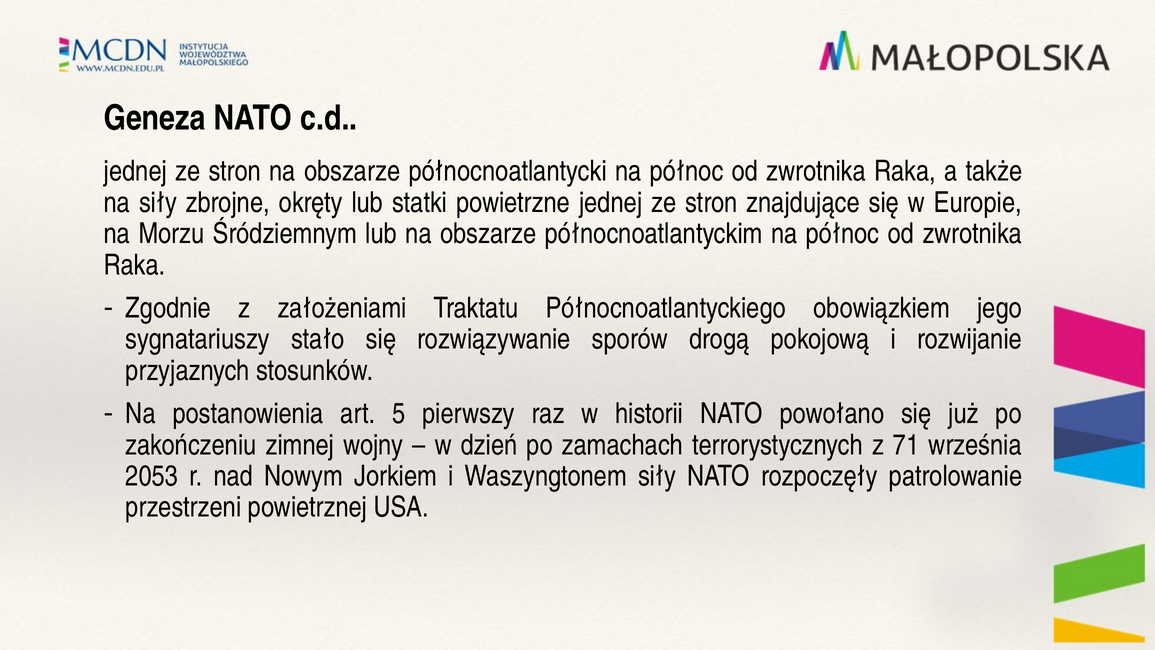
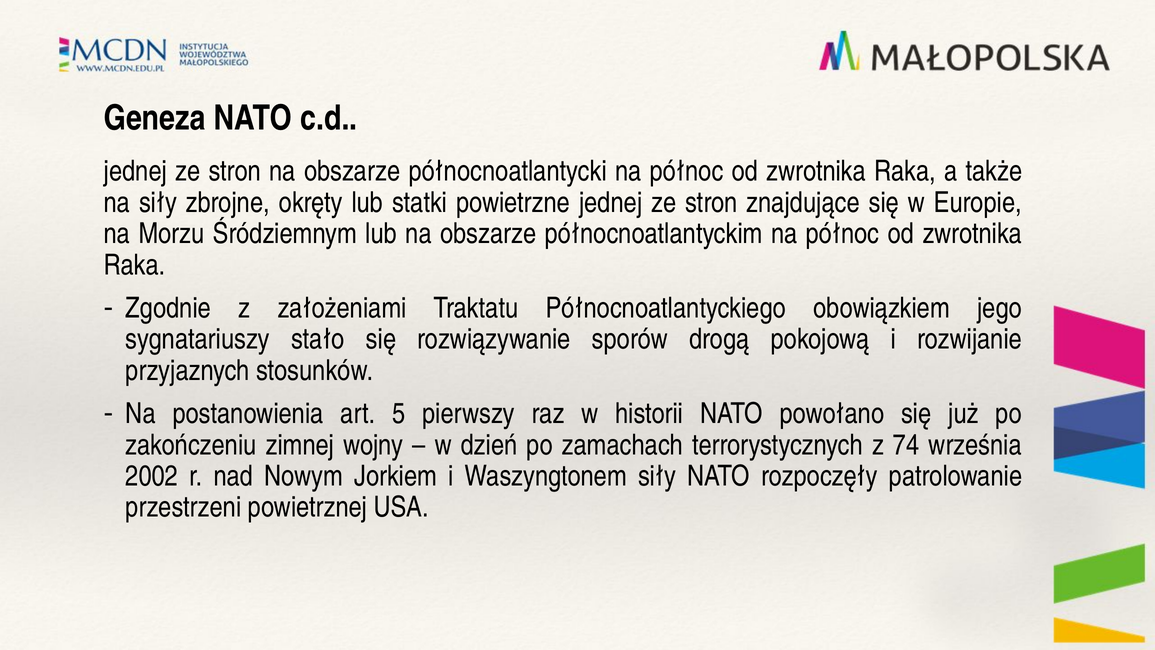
71: 71 -> 74
2053: 2053 -> 2002
